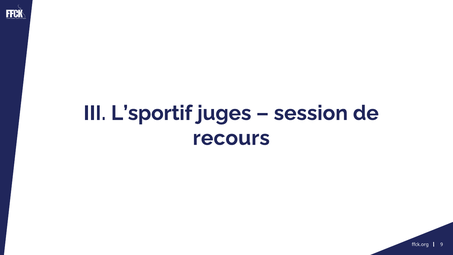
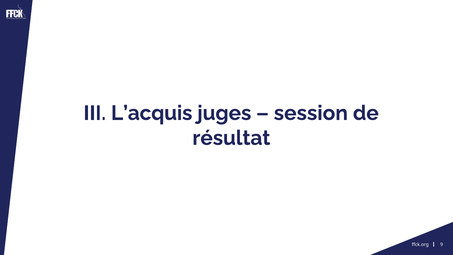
L’sportif: L’sportif -> L’acquis
recours: recours -> résultat
